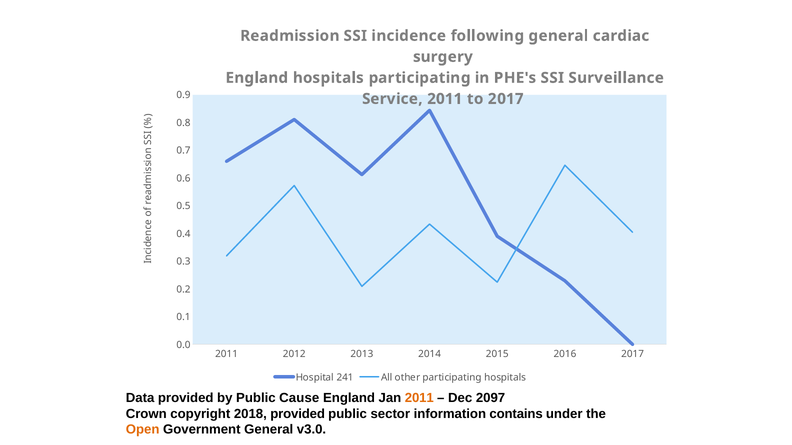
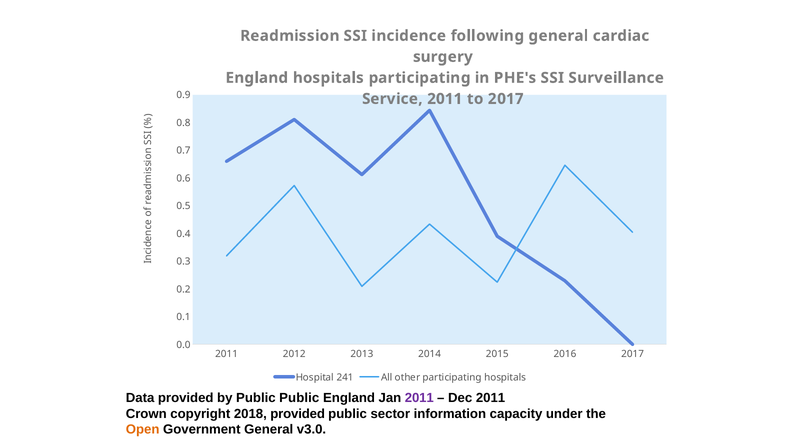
Public Cause: Cause -> Public
2011 at (419, 398) colour: orange -> purple
Dec 2097: 2097 -> 2011
contains: contains -> capacity
